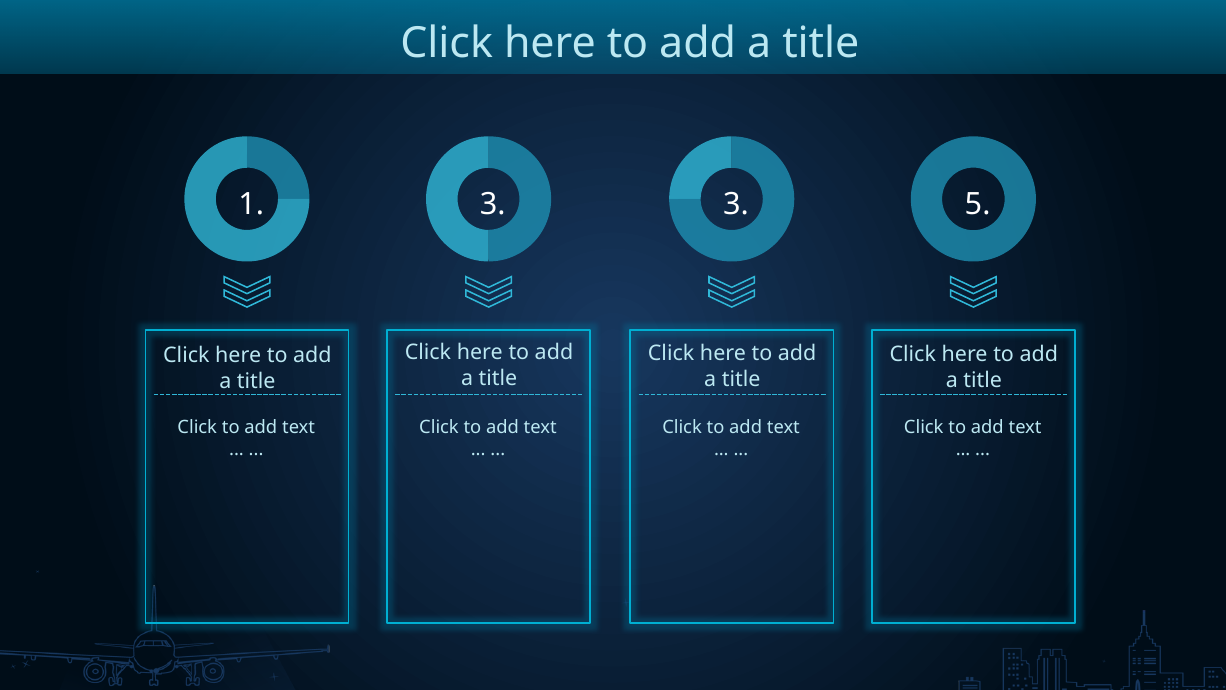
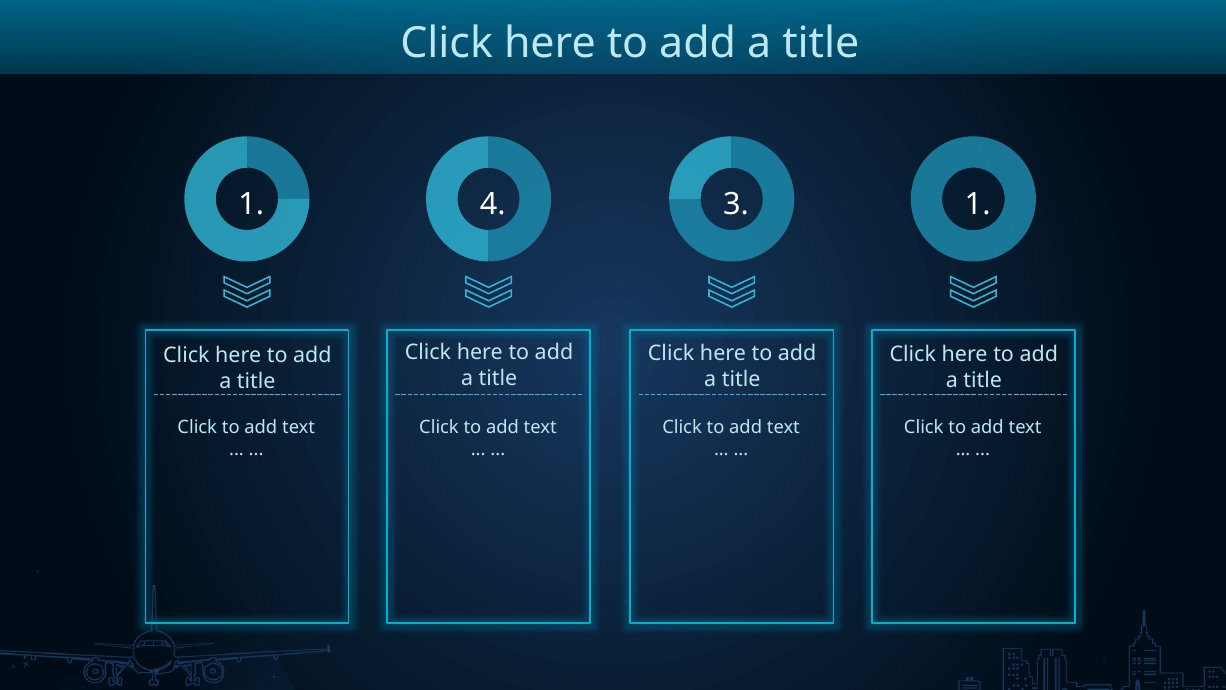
1 3: 3 -> 4
3 5: 5 -> 1
